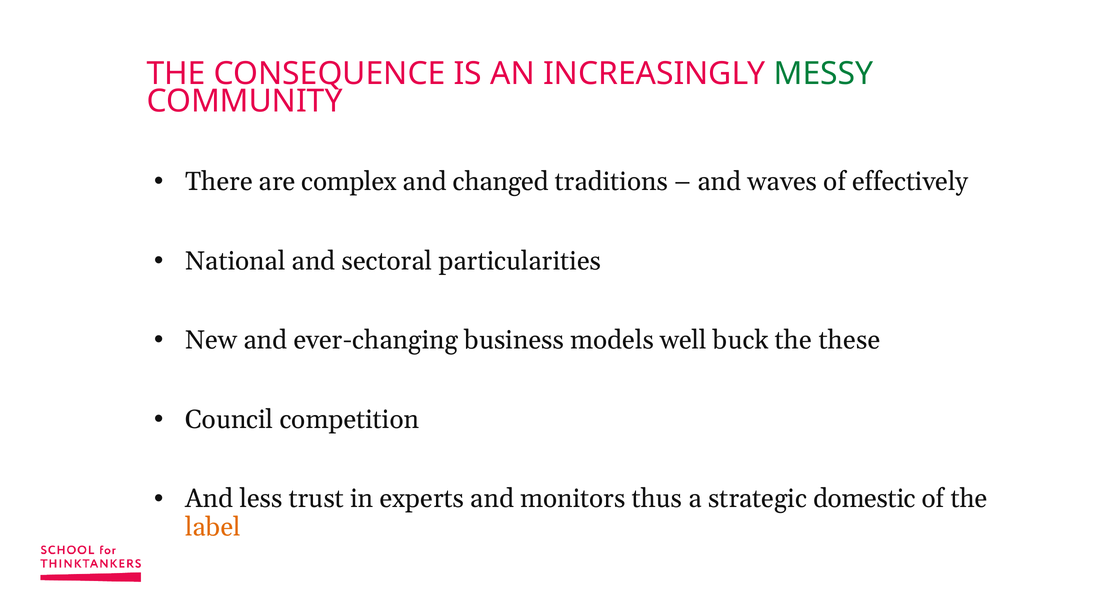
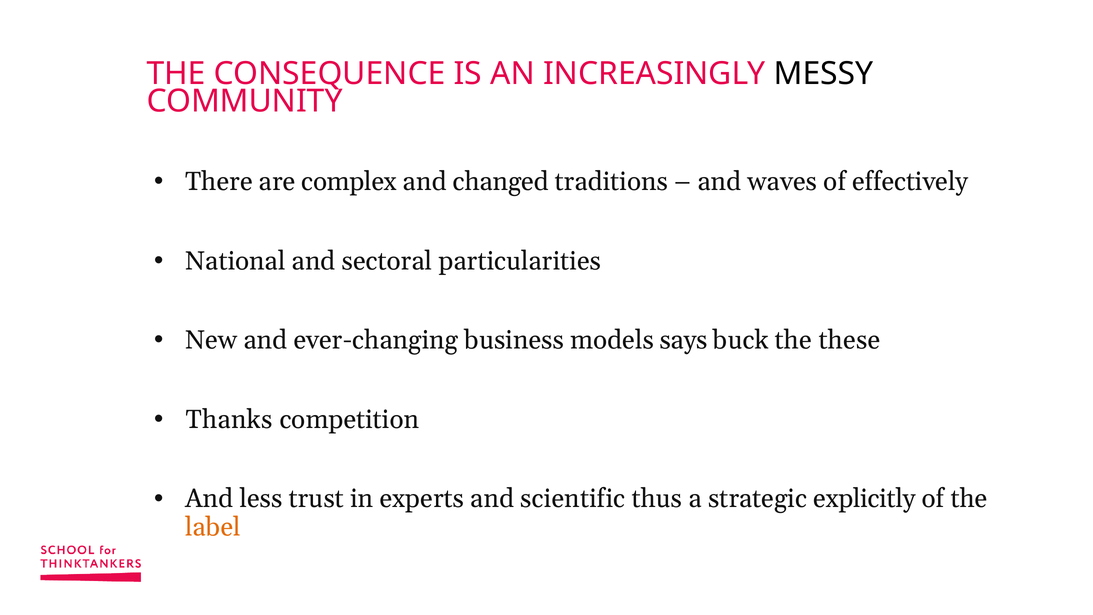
MESSY colour: green -> black
well: well -> says
Council: Council -> Thanks
monitors: monitors -> scientific
domestic: domestic -> explicitly
